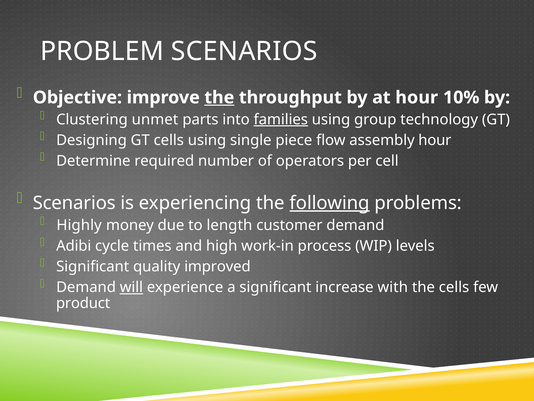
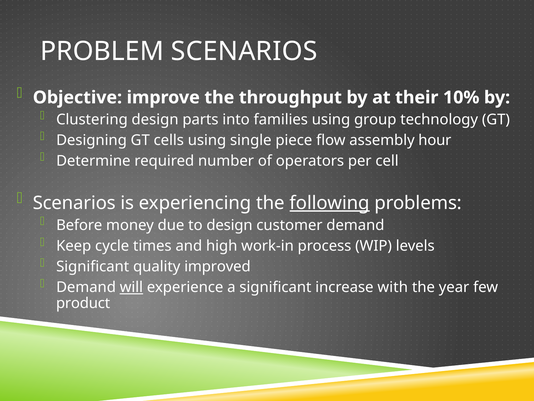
the at (219, 97) underline: present -> none
at hour: hour -> their
Clustering unmet: unmet -> design
families underline: present -> none
Highly: Highly -> Before
to length: length -> design
Adibi: Adibi -> Keep
the cells: cells -> year
